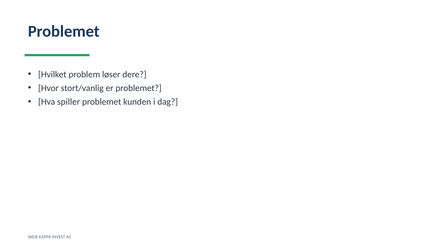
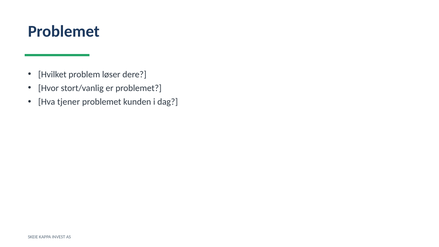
spiller: spiller -> tjener
